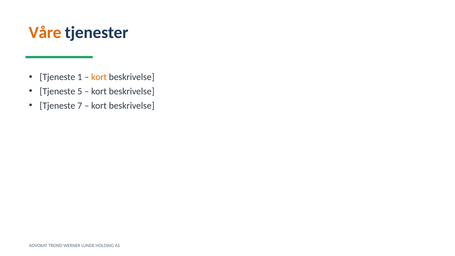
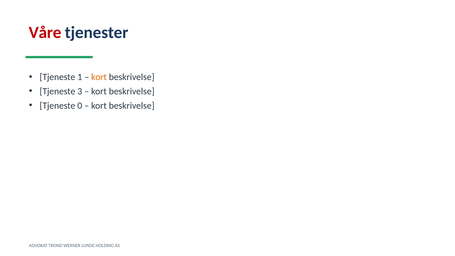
Våre colour: orange -> red
5: 5 -> 3
7: 7 -> 0
